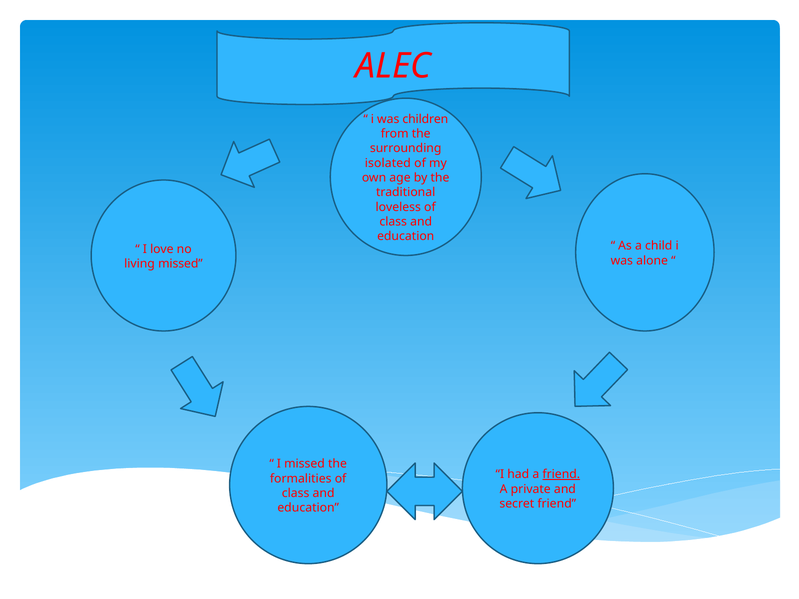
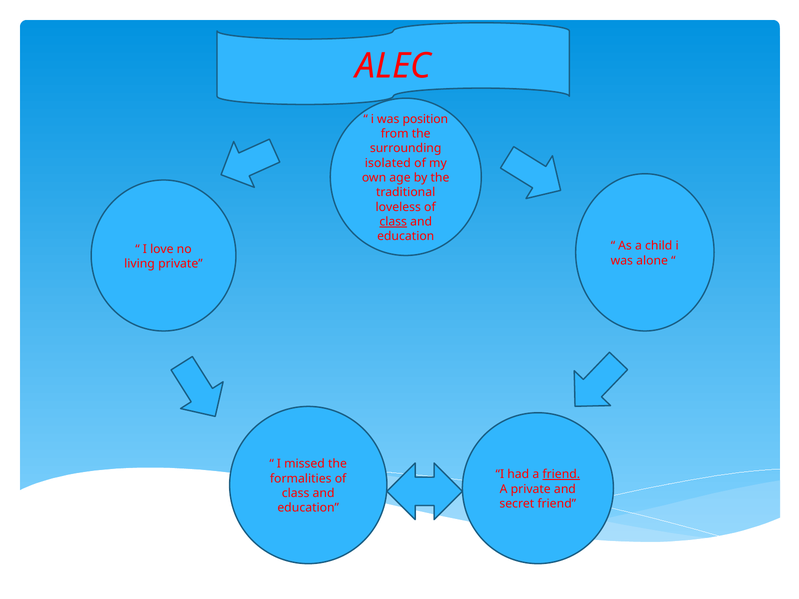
children: children -> position
class at (393, 222) underline: none -> present
living missed: missed -> private
